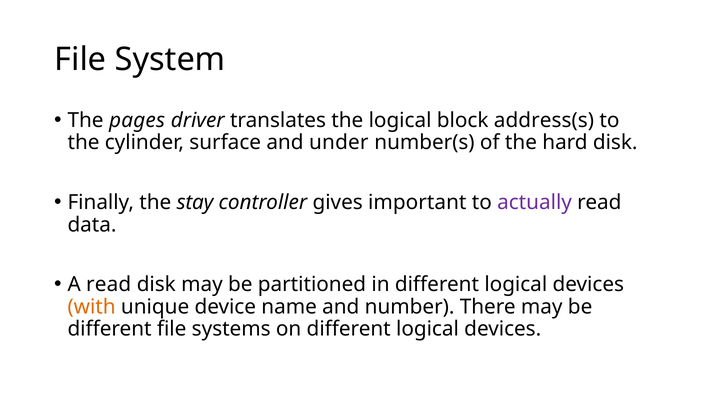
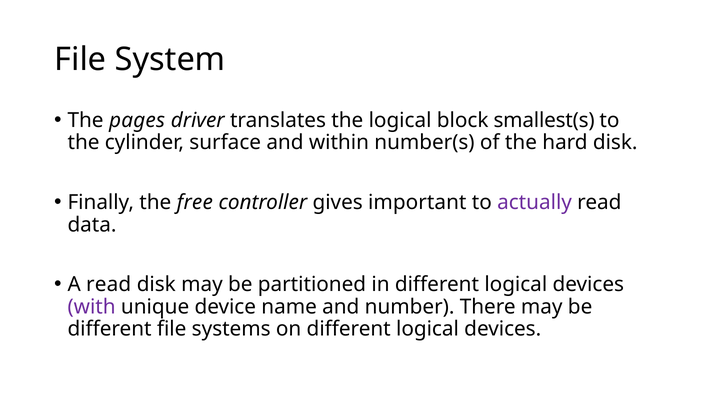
address(s: address(s -> smallest(s
under: under -> within
stay: stay -> free
with colour: orange -> purple
